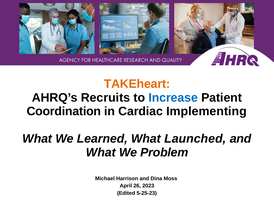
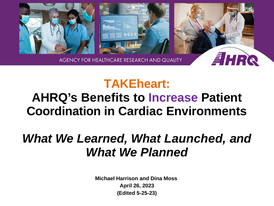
Recruits: Recruits -> Benefits
Increase colour: blue -> purple
Implementing: Implementing -> Environments
Problem: Problem -> Planned
